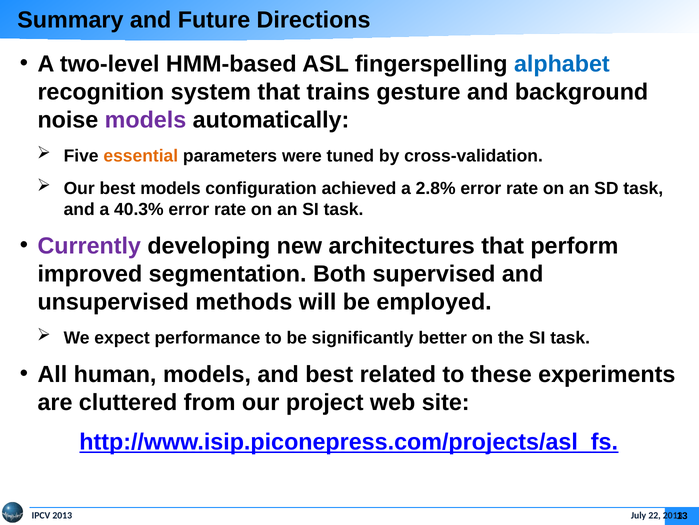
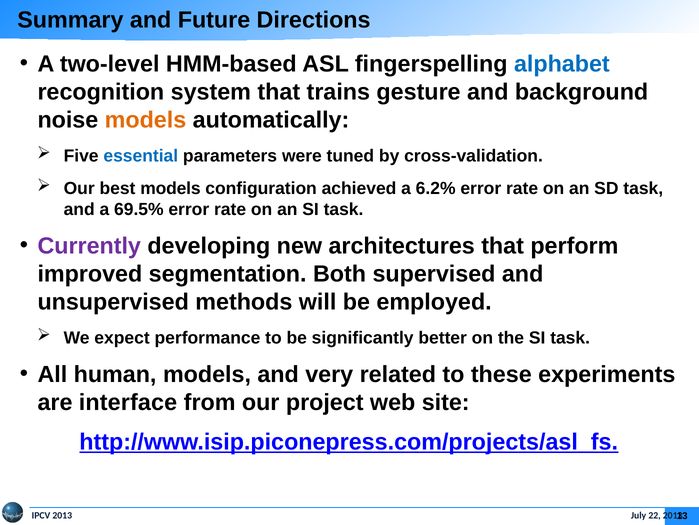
models at (145, 120) colour: purple -> orange
essential colour: orange -> blue
2.8%: 2.8% -> 6.2%
40.3%: 40.3% -> 69.5%
and best: best -> very
cluttered: cluttered -> interface
